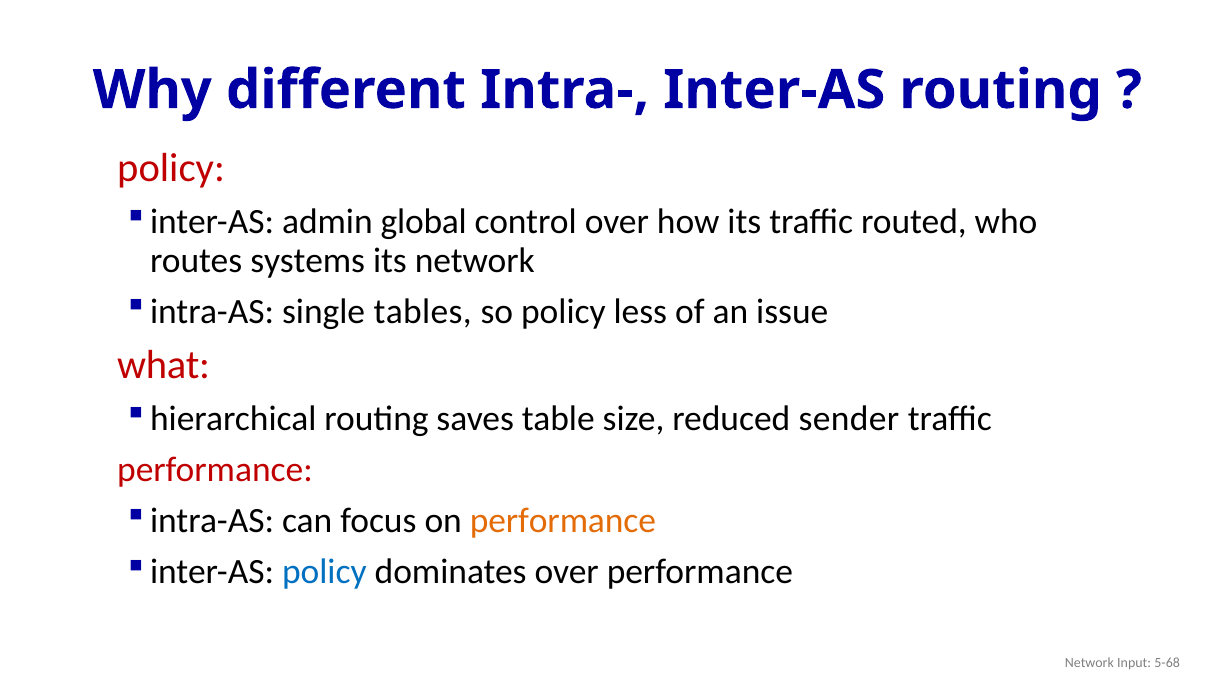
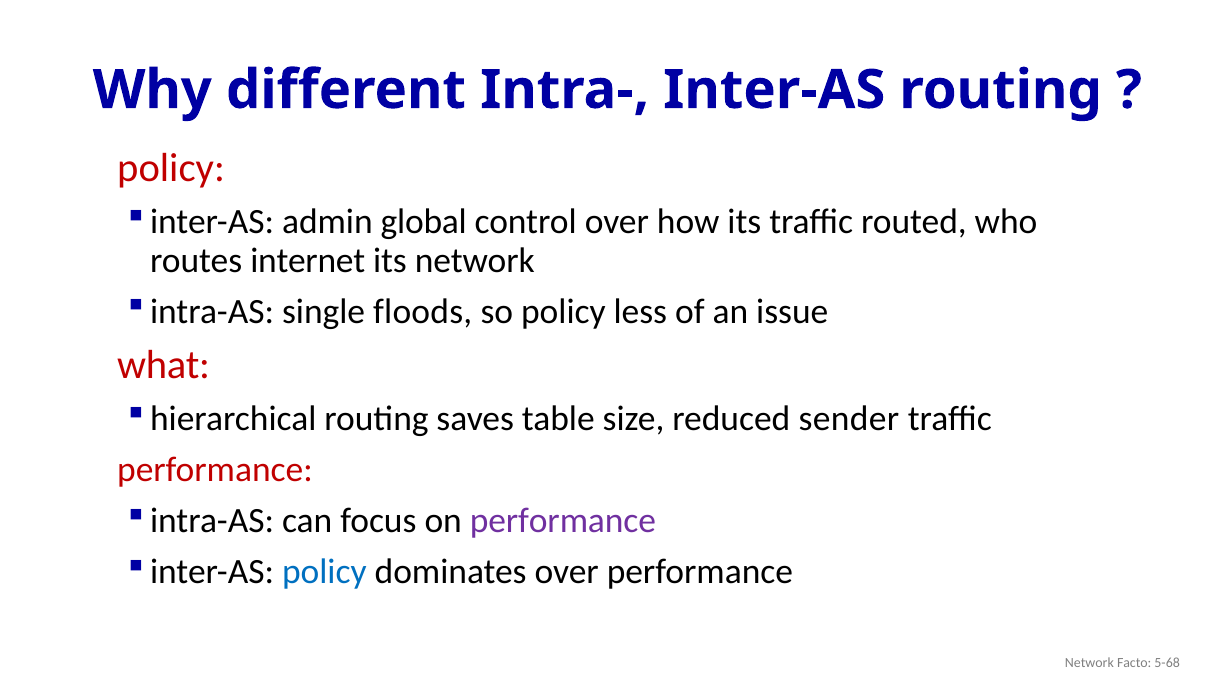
systems: systems -> internet
tables: tables -> floods
performance at (563, 520) colour: orange -> purple
Input: Input -> Facto
